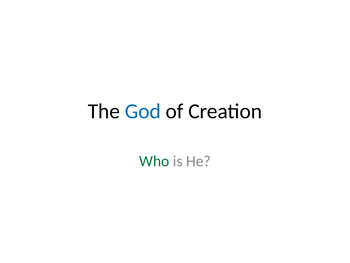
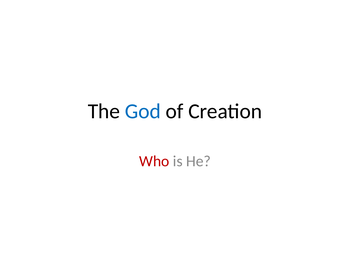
Who colour: green -> red
